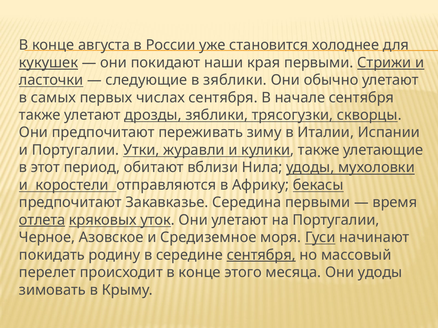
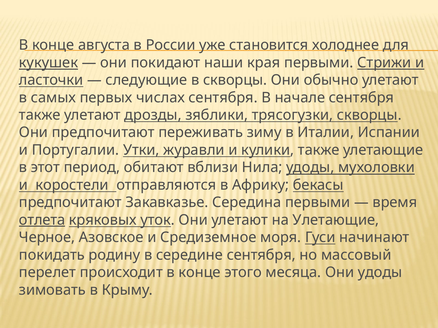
в зяблики: зяблики -> скворцы
на Португалии: Португалии -> Улетающие
сентября at (261, 255) underline: present -> none
